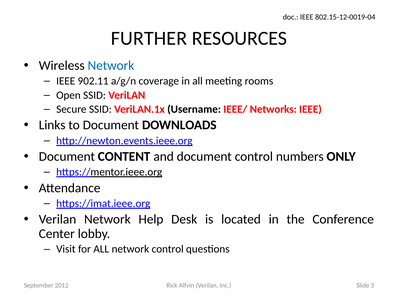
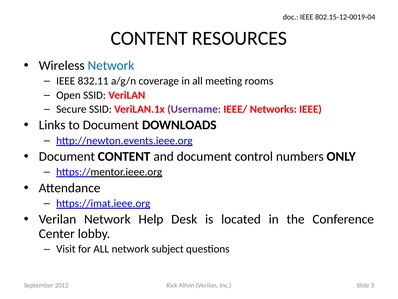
FURTHER at (149, 38): FURTHER -> CONTENT
902.11: 902.11 -> 832.11
Username colour: black -> purple
network control: control -> subject
